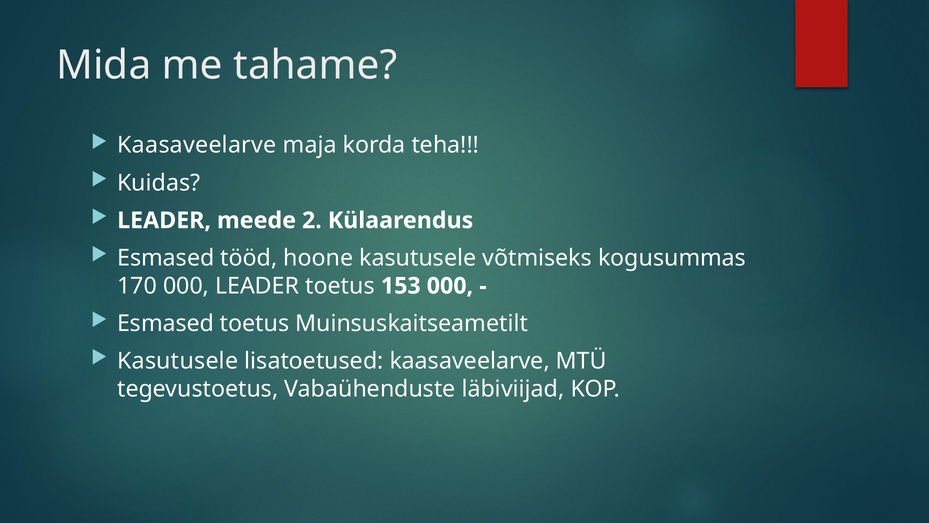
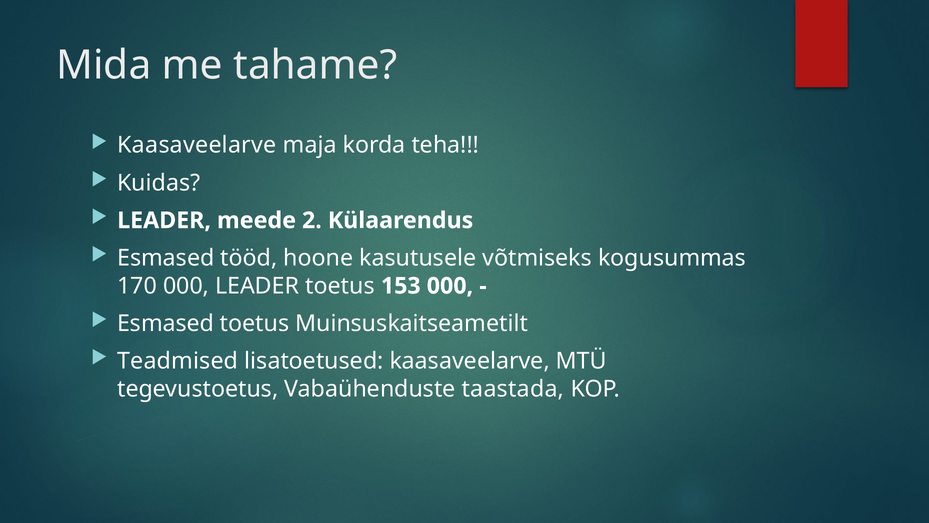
Kasutusele at (178, 361): Kasutusele -> Teadmised
läbiviijad: läbiviijad -> taastada
